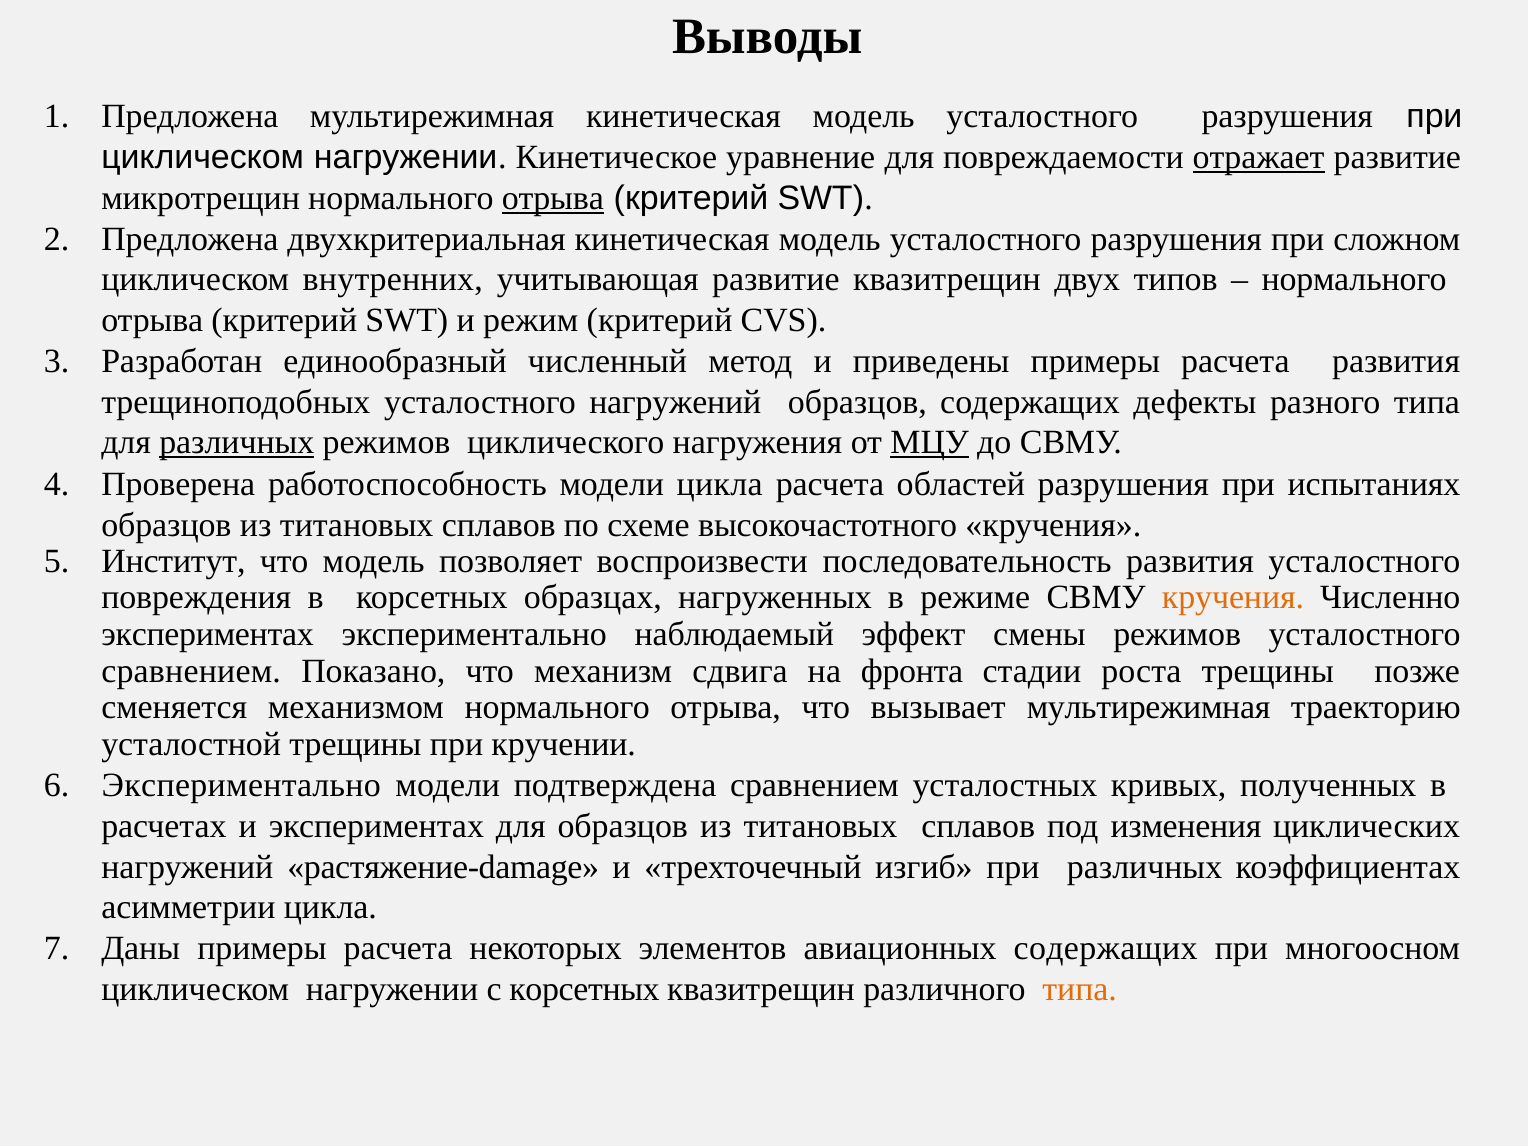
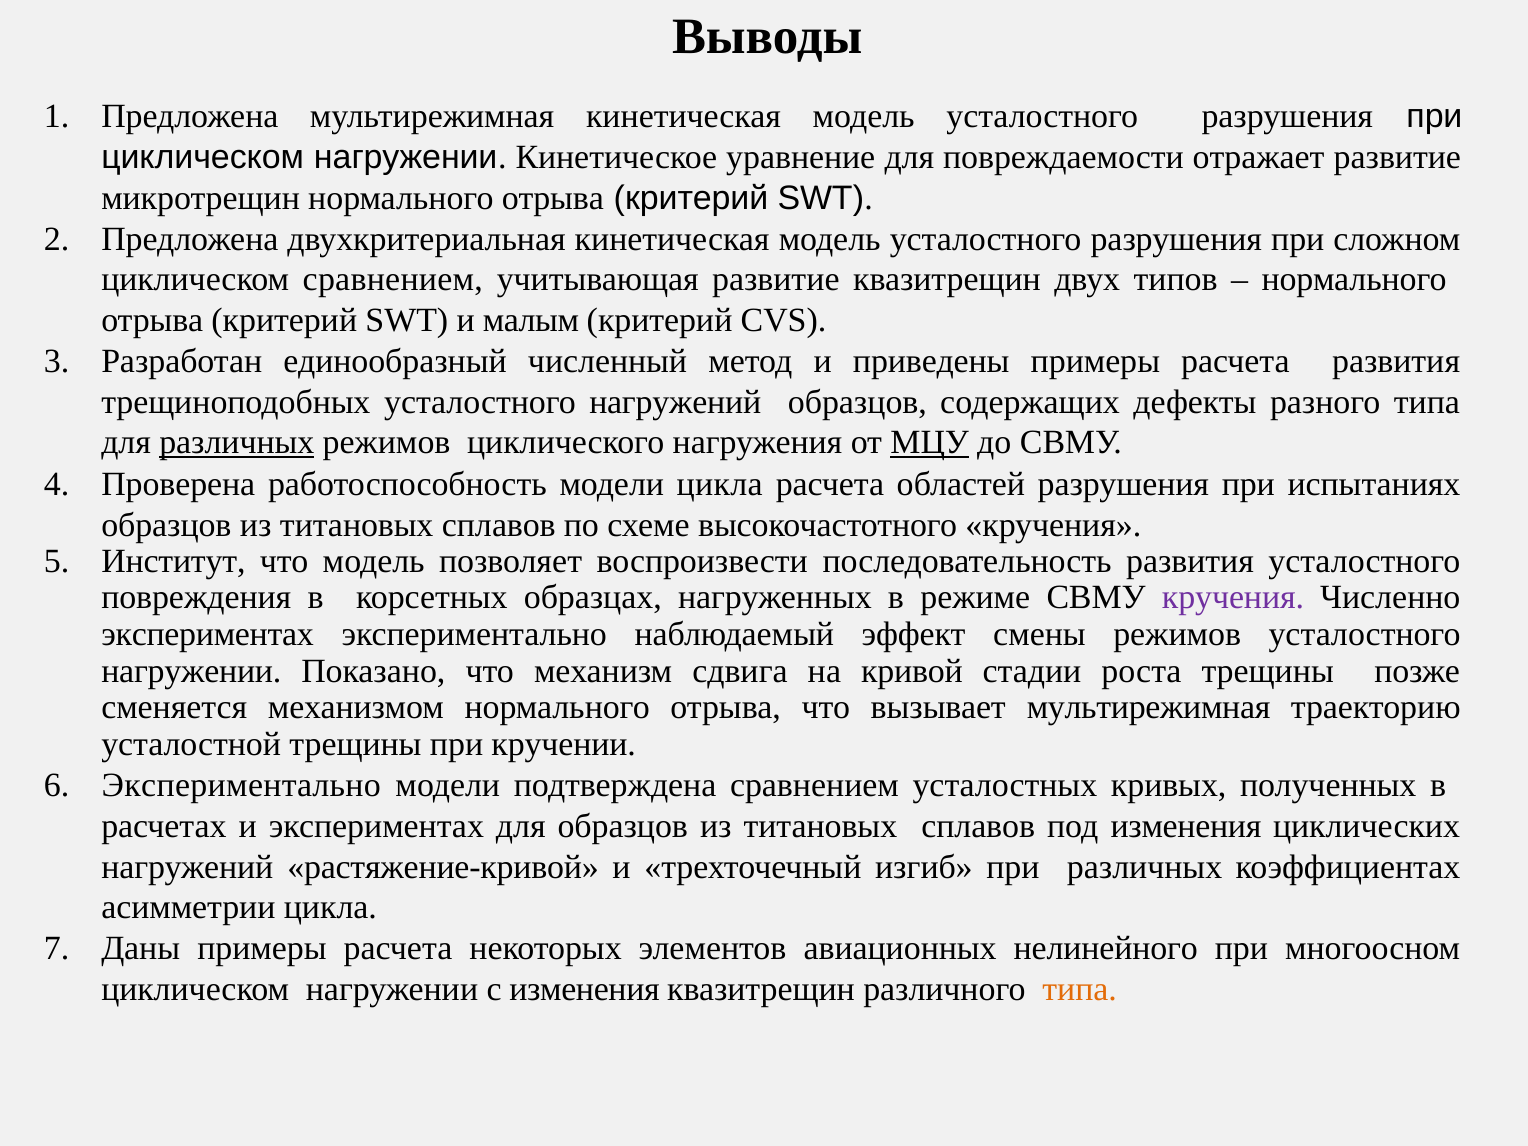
отражает underline: present -> none
отрыва at (553, 198) underline: present -> none
циклическом внутренних: внутренних -> сравнением
режим: режим -> малым
кручения at (1233, 598) colour: orange -> purple
сравнением at (191, 671): сравнением -> нагружении
фронта: фронта -> кривой
растяжение-damage: растяжение-damage -> растяжение-кривой
авиационных содержащих: содержащих -> нелинейного
с корсетных: корсетных -> изменения
